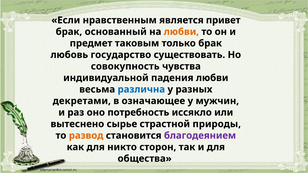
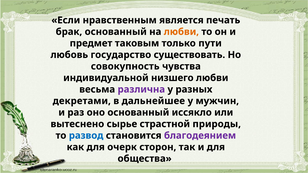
привет: привет -> печать
только брак: брак -> пути
падения: падения -> низшего
различна colour: blue -> purple
означающее: означающее -> дальнейшее
оно потребность: потребность -> основанный
развод colour: orange -> blue
никто: никто -> очерк
